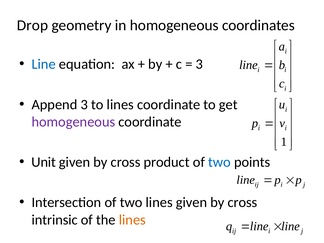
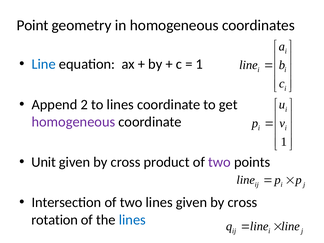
Drop: Drop -> Point
3 at (199, 64): 3 -> 1
Append 3: 3 -> 2
two at (219, 162) colour: blue -> purple
intrinsic: intrinsic -> rotation
lines at (132, 220) colour: orange -> blue
